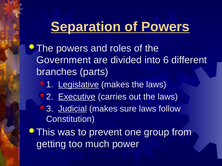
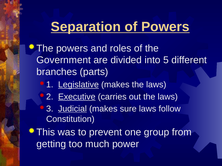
6: 6 -> 5
